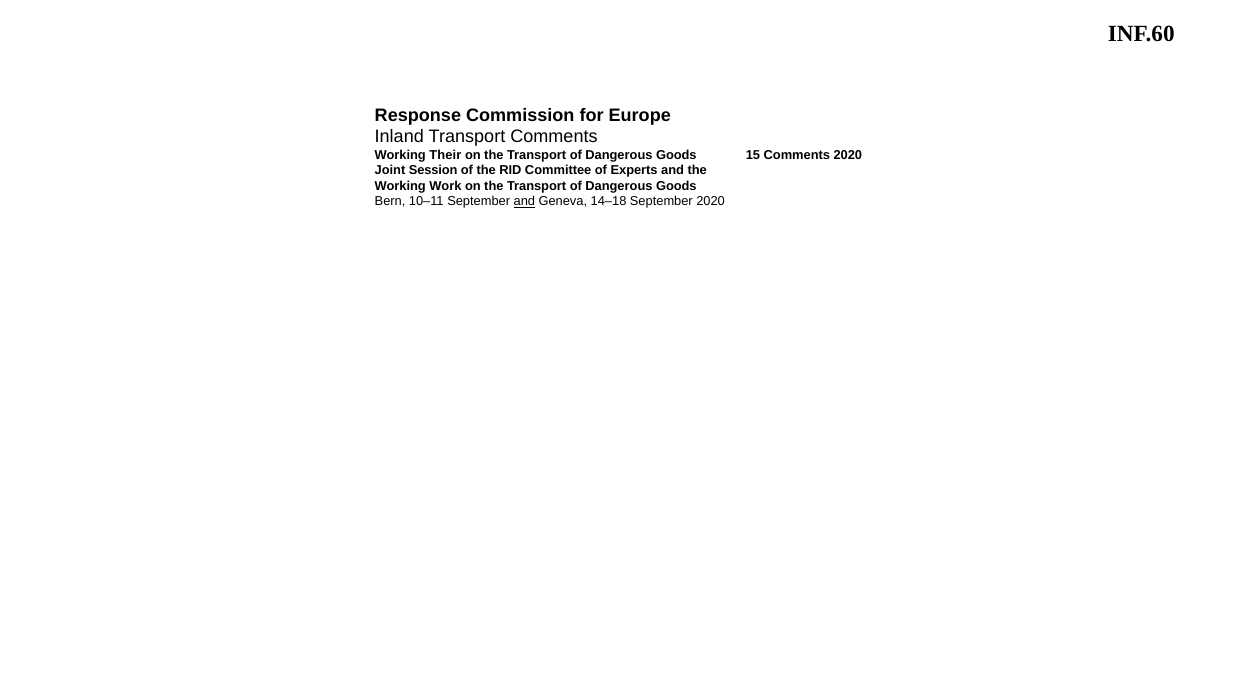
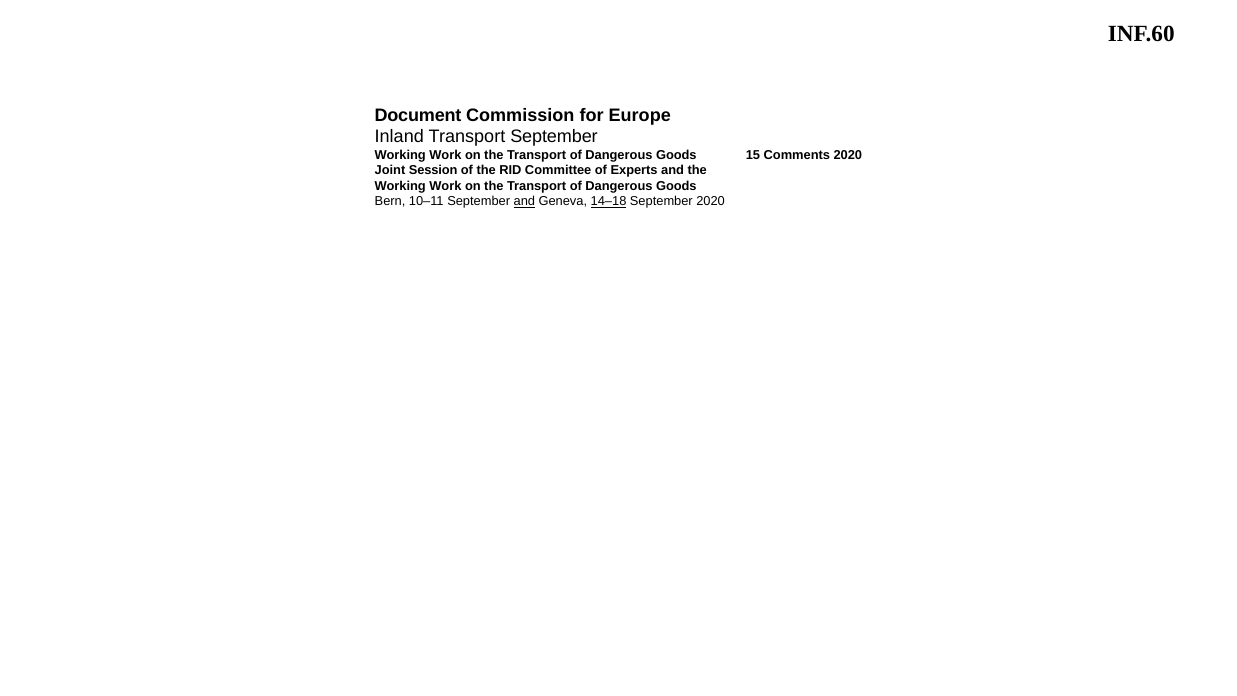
Response: Response -> Document
Transport Comments: Comments -> September
Their at (445, 155): Their -> Work
14–18 underline: none -> present
